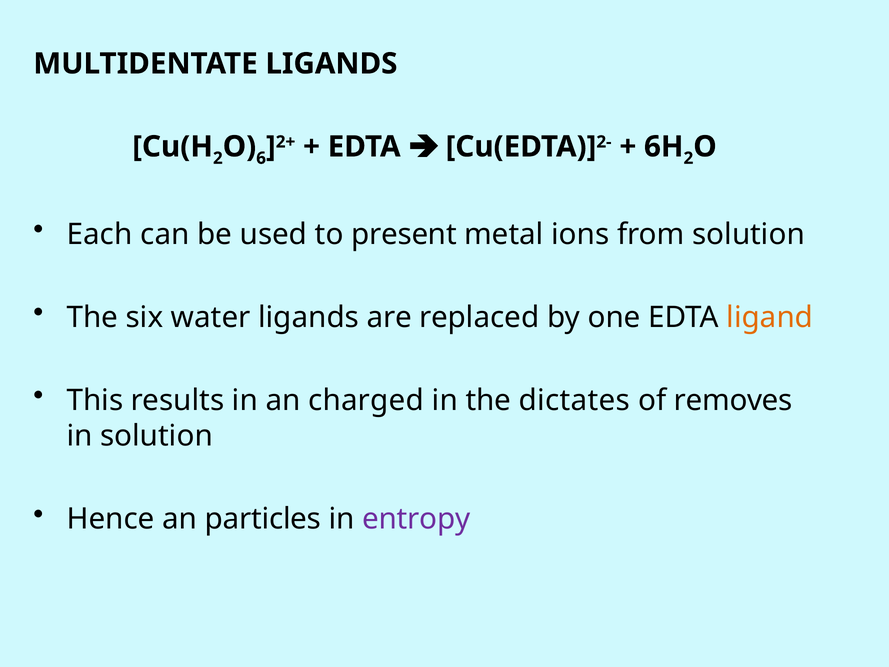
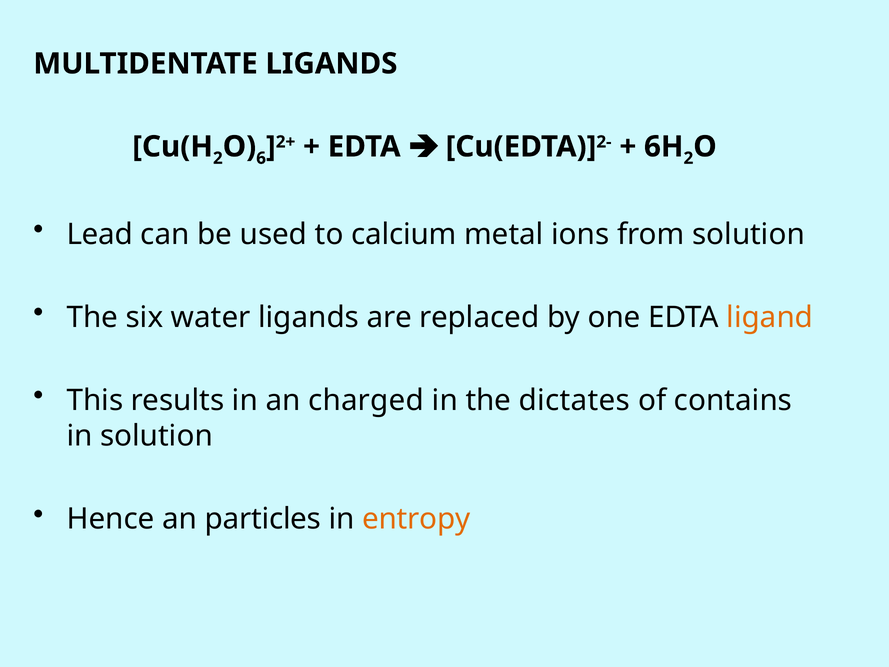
Each: Each -> Lead
present: present -> calcium
removes: removes -> contains
entropy colour: purple -> orange
